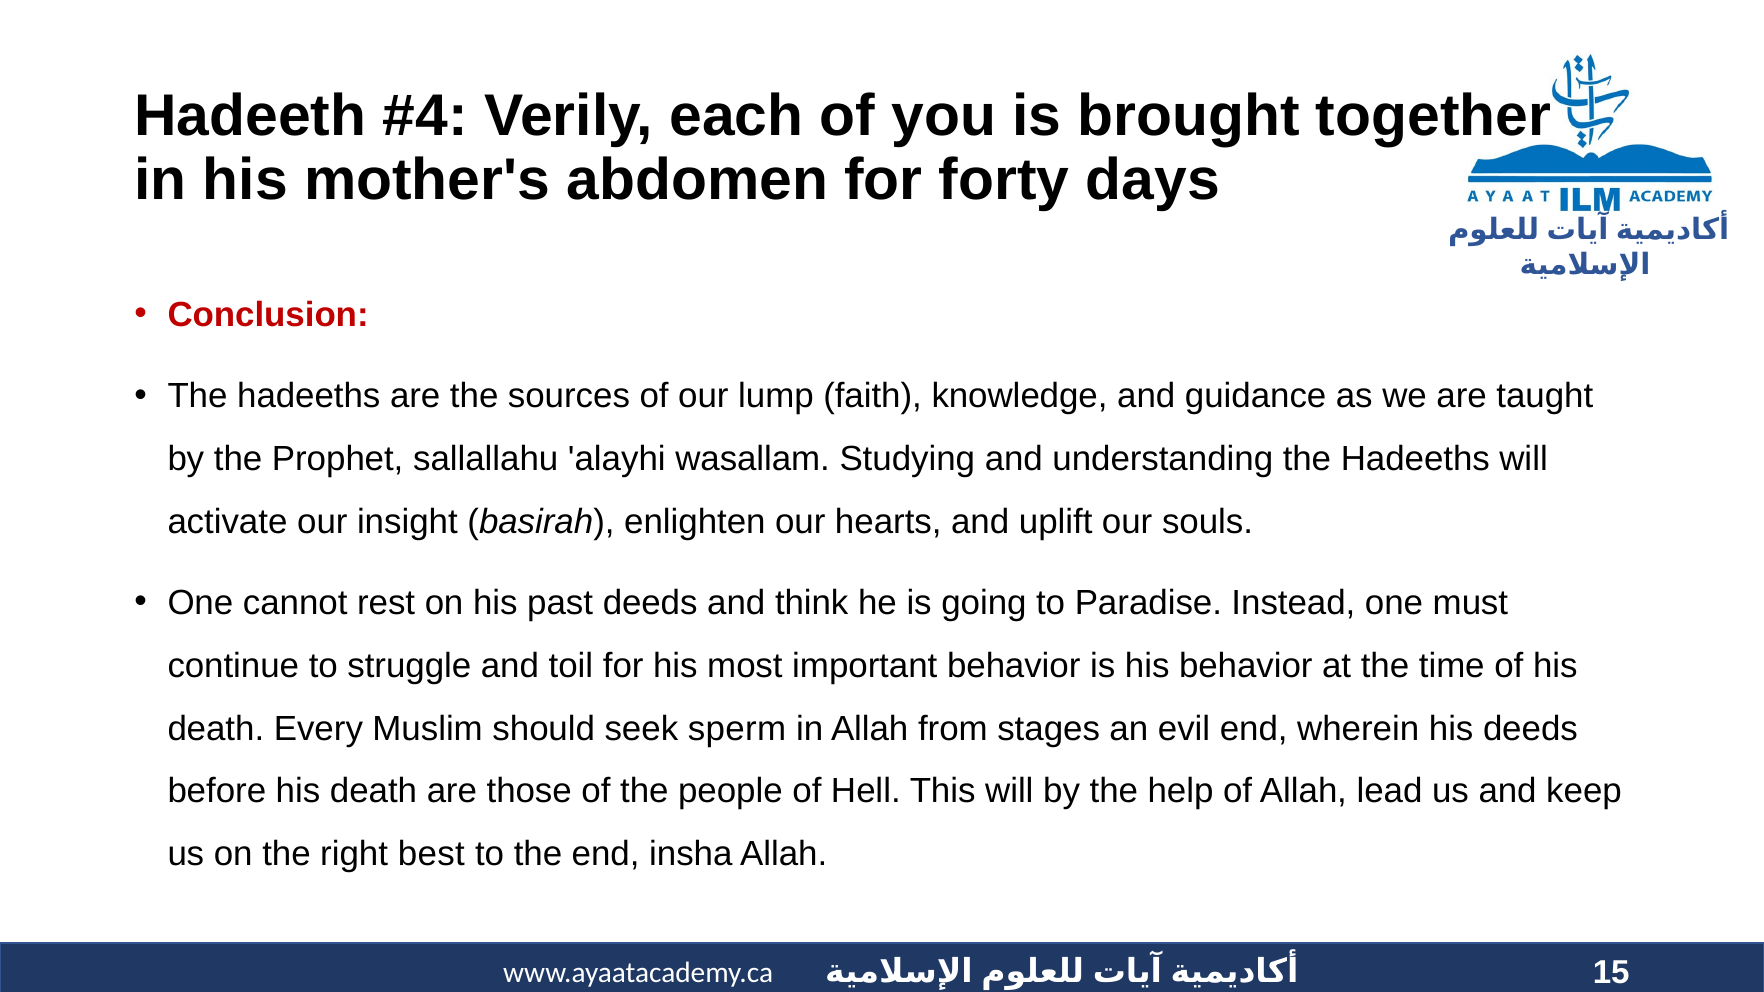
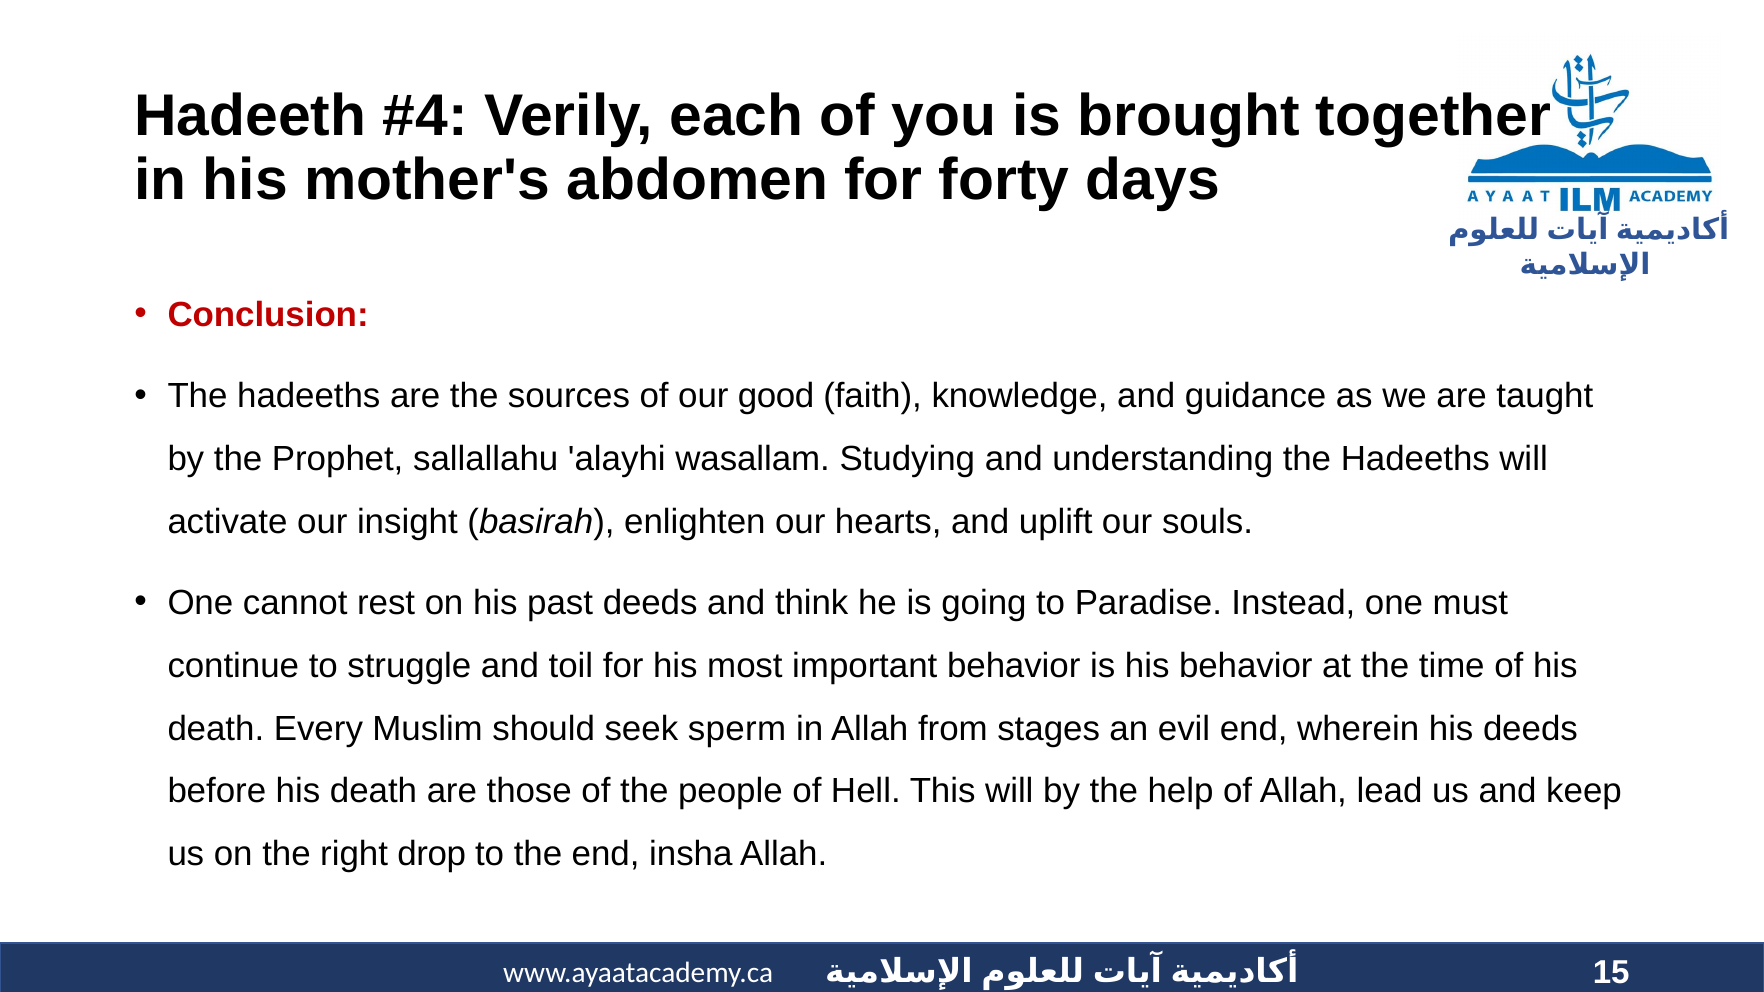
lump: lump -> good
best: best -> drop
